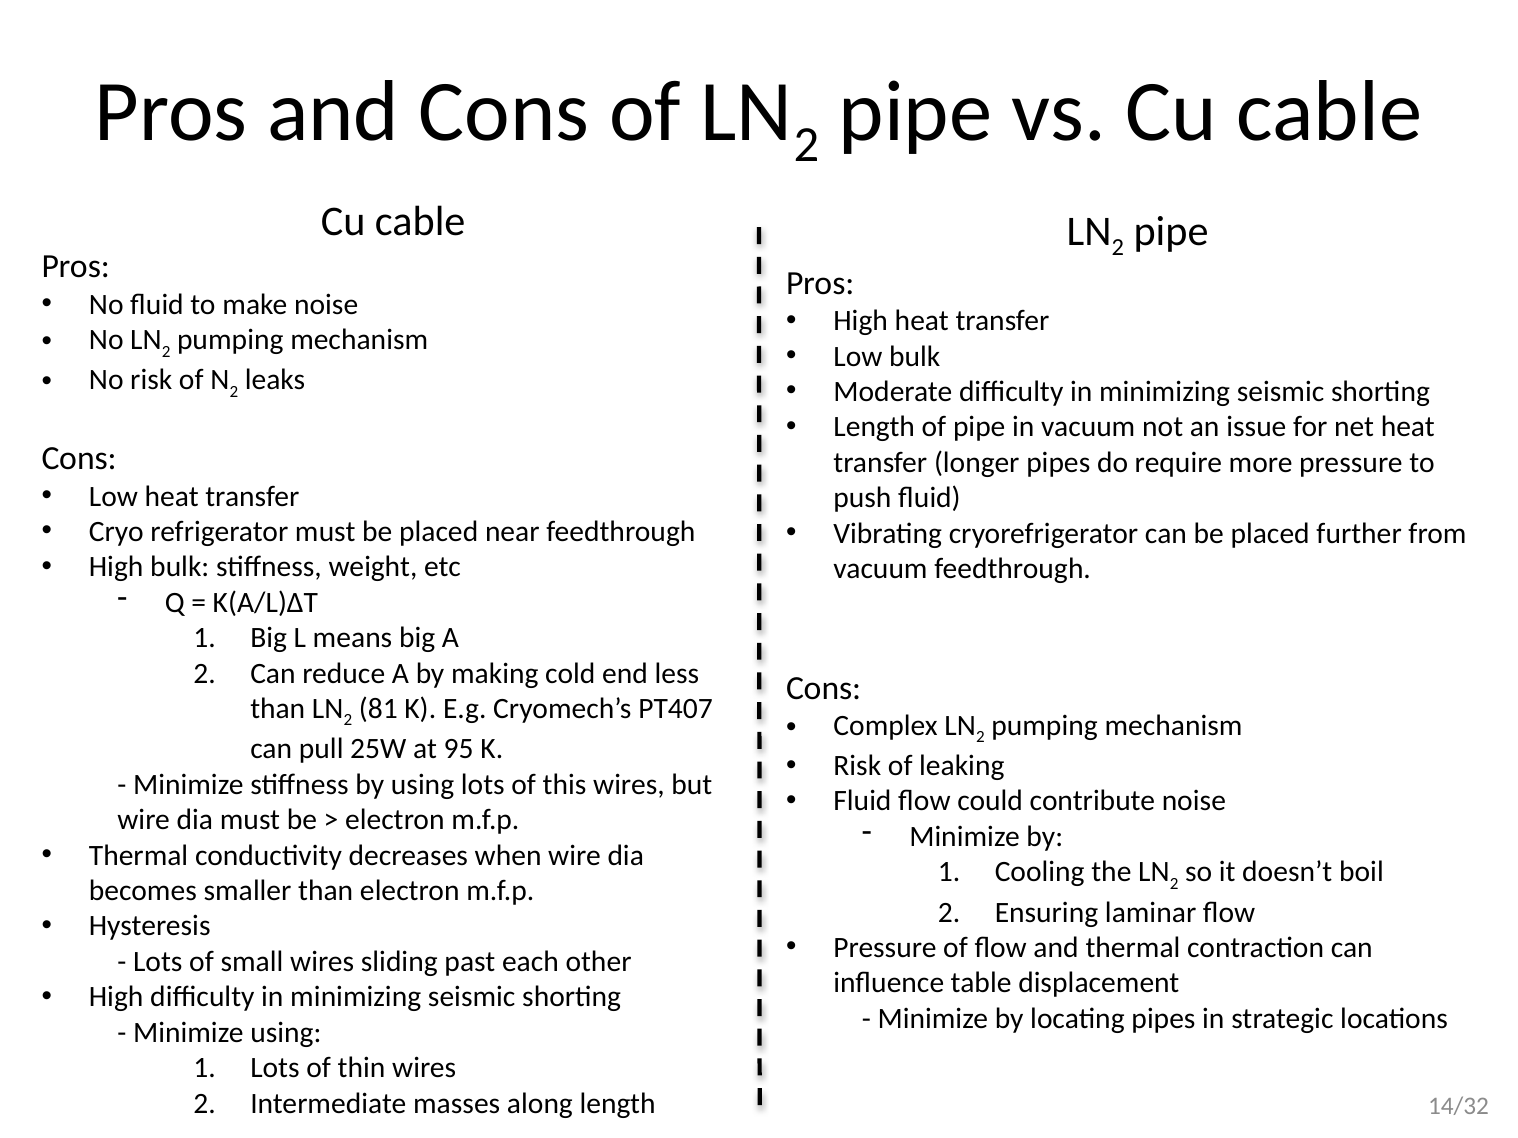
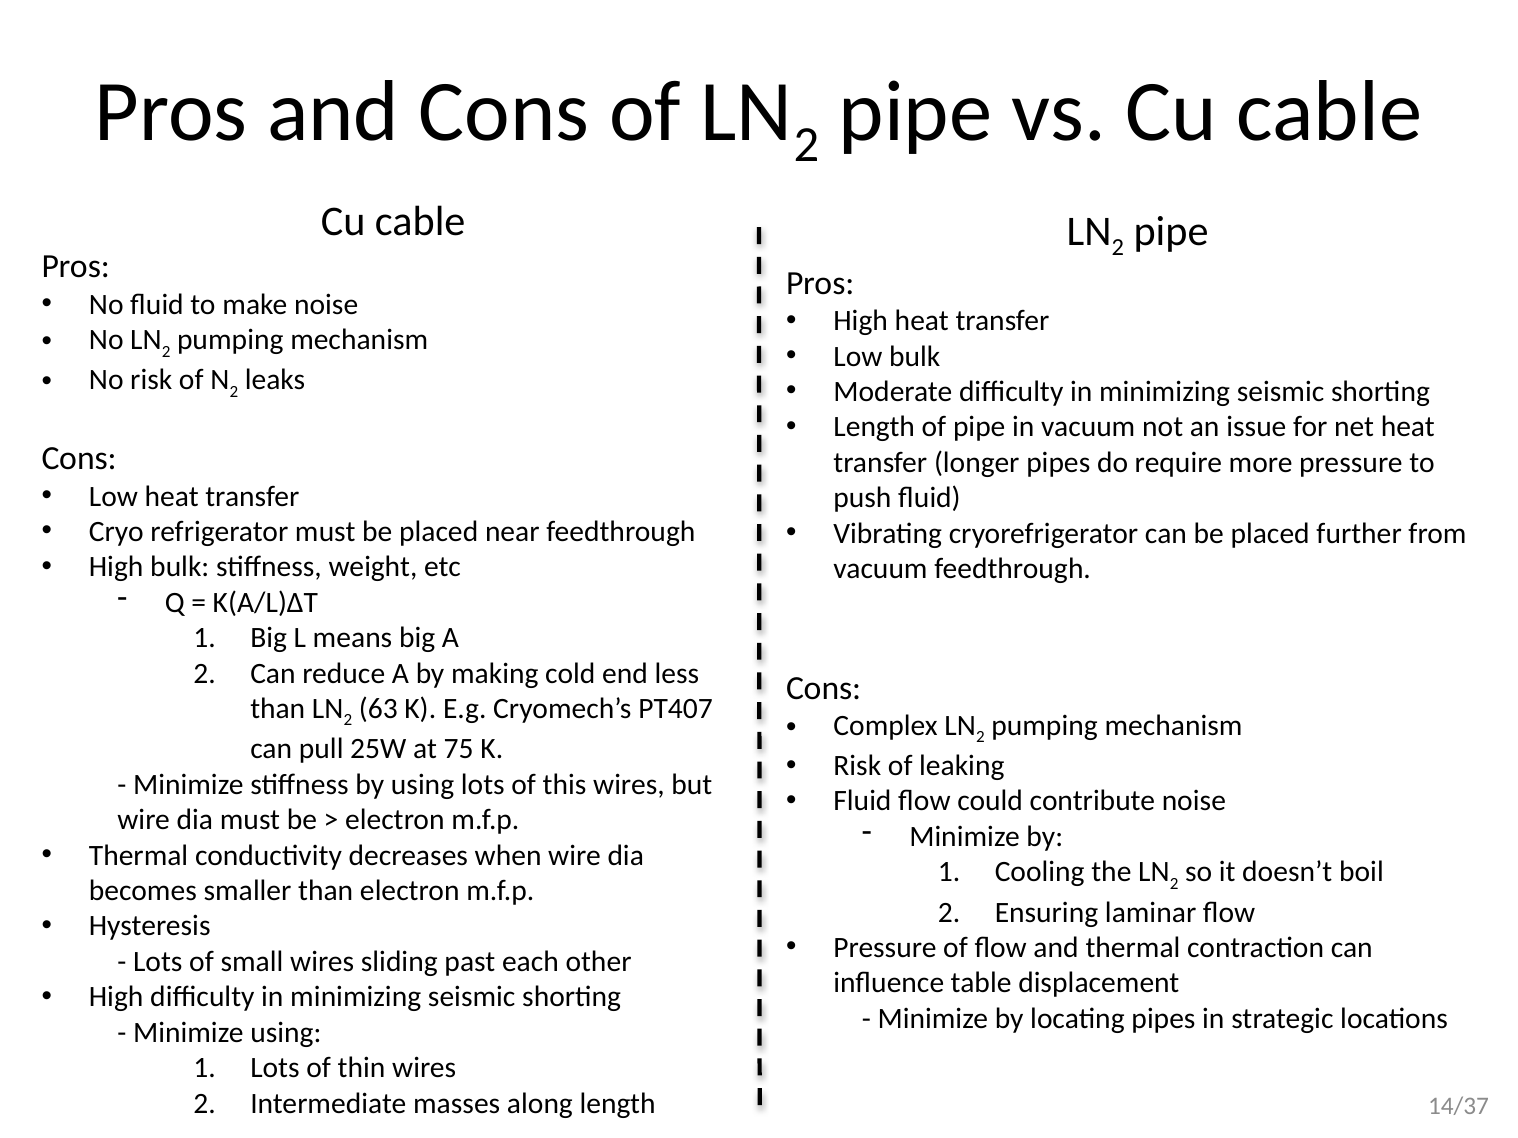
81: 81 -> 63
95: 95 -> 75
14/32: 14/32 -> 14/37
